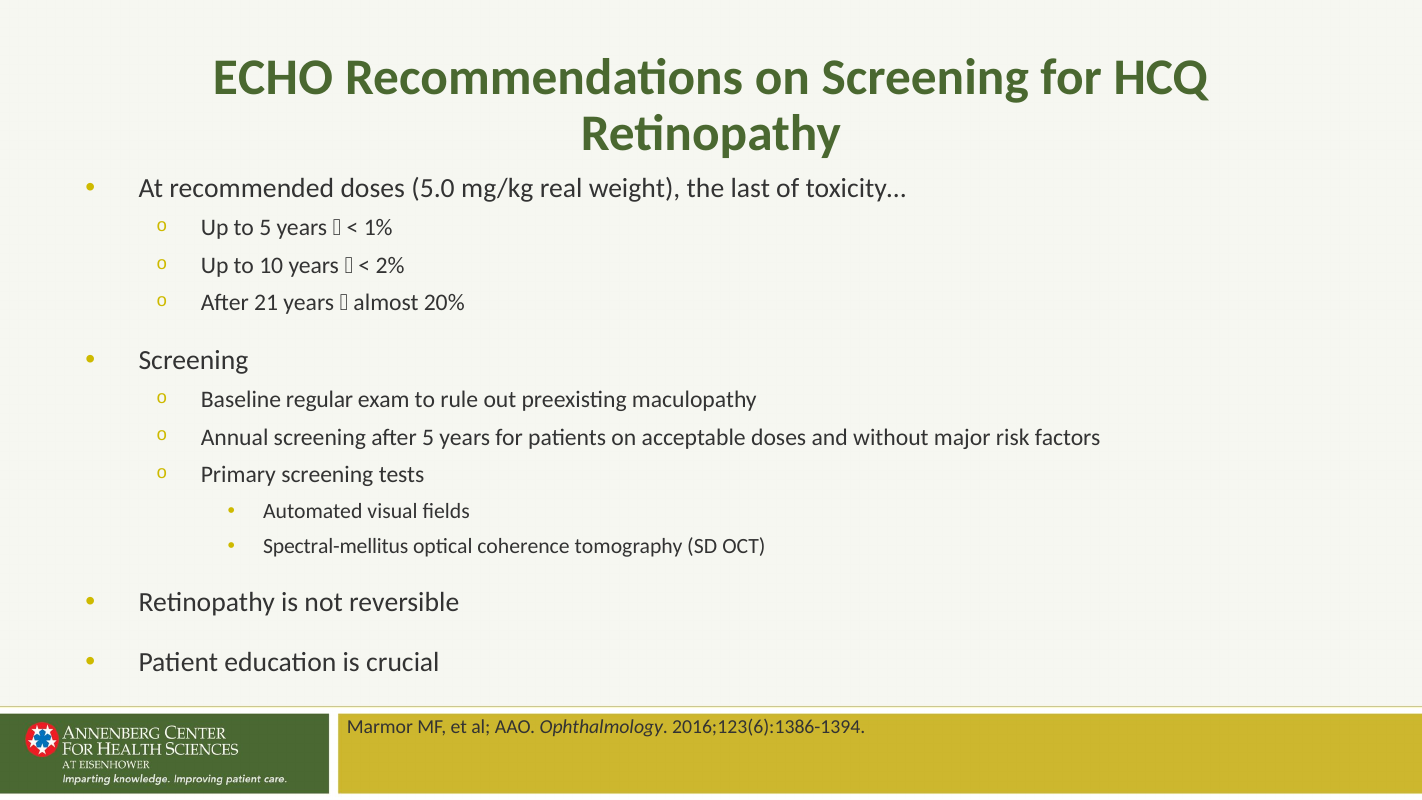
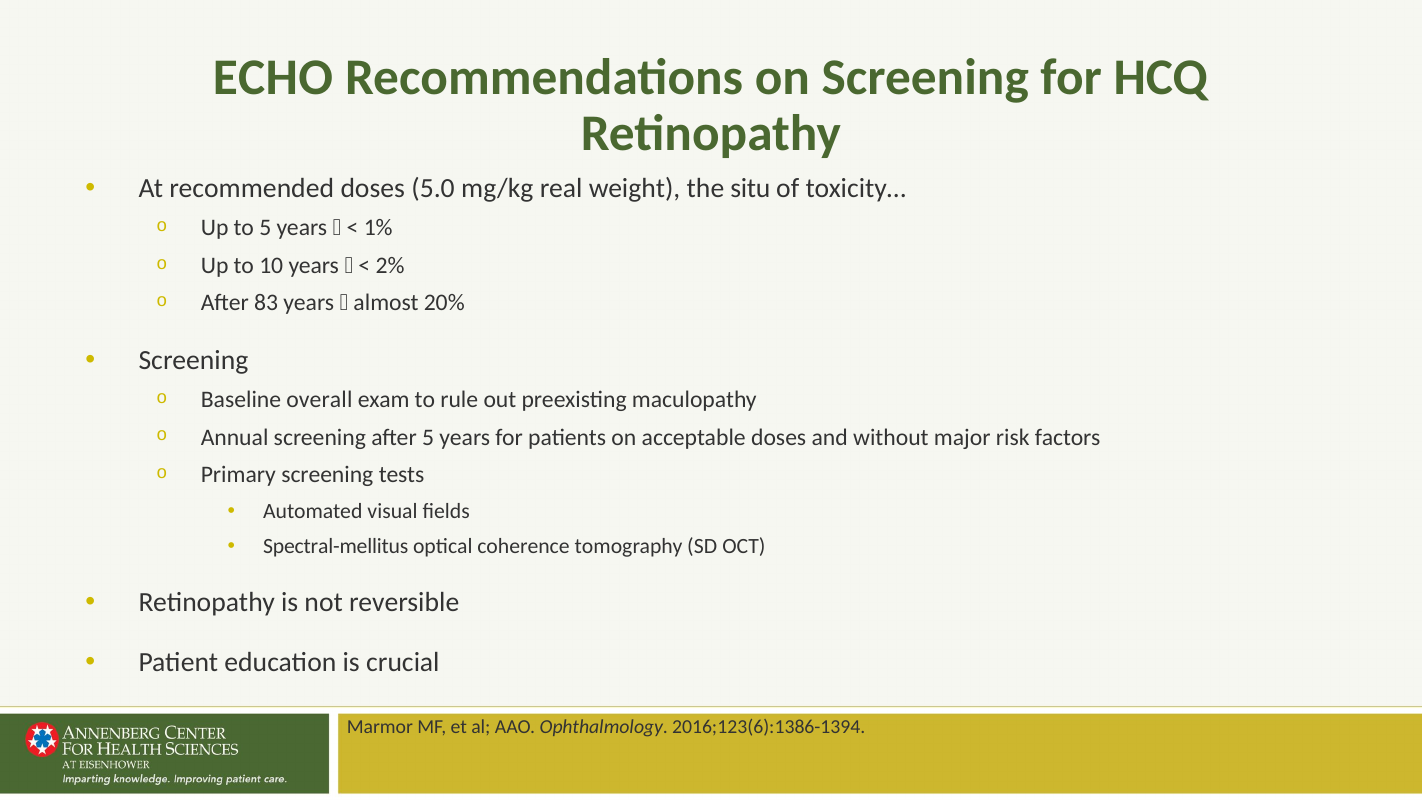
last: last -> situ
21: 21 -> 83
regular: regular -> overall
